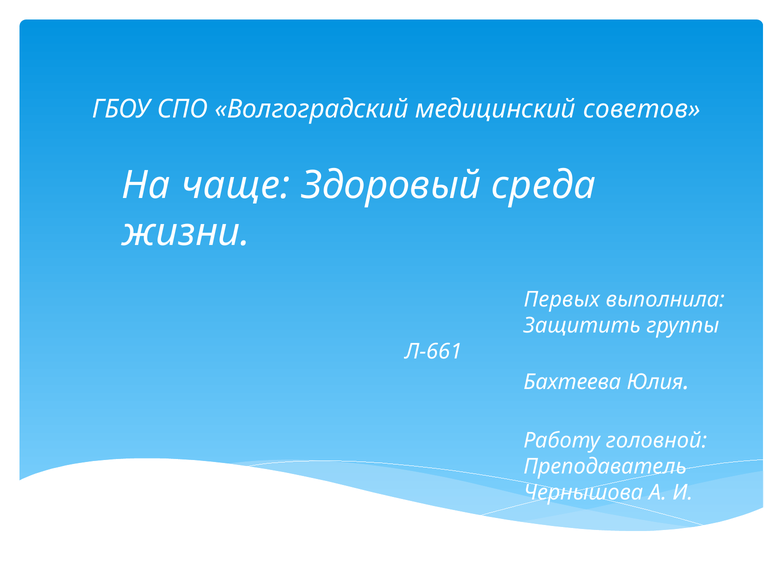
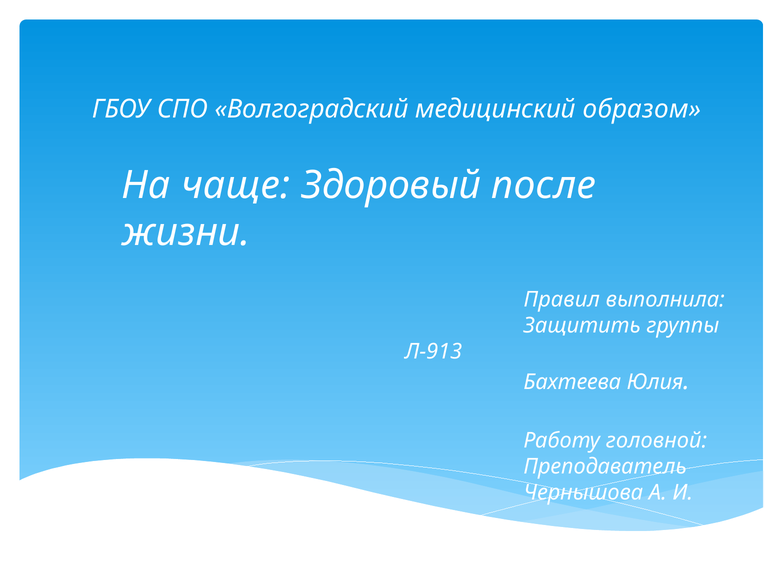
советов: советов -> образом
среда: среда -> после
Первых: Первых -> Правил
Л-661: Л-661 -> Л-913
